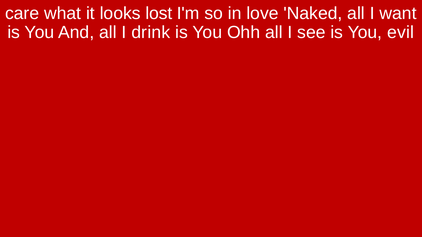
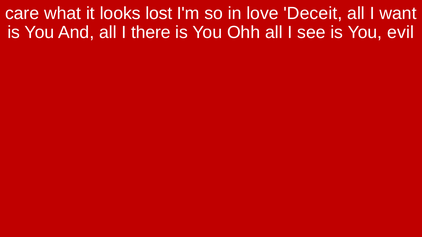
Naked: Naked -> Deceit
drink: drink -> there
